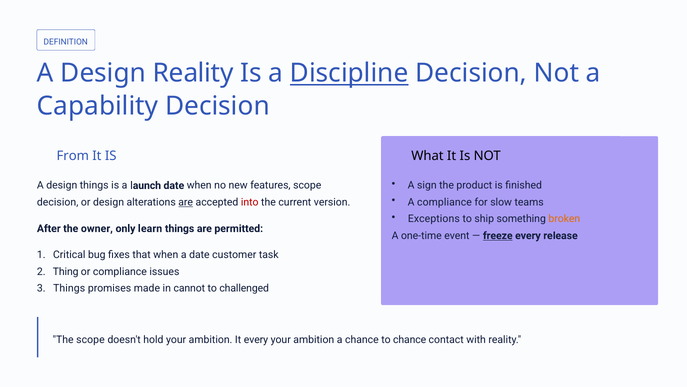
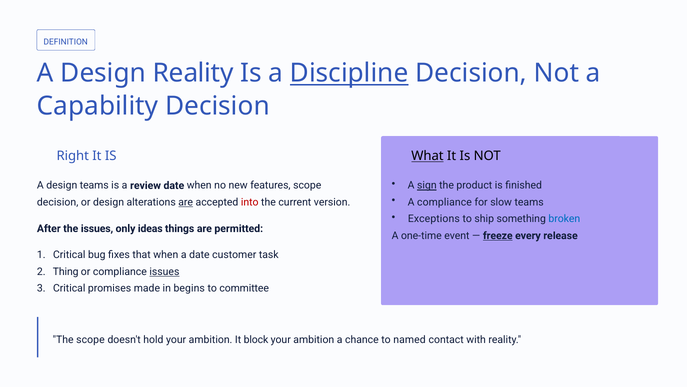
From: From -> Right
What underline: none -> present
sign underline: none -> present
design things: things -> teams
launch: launch -> review
broken colour: orange -> blue
the owner: owner -> issues
learn: learn -> ideas
issues at (164, 271) underline: none -> present
Things at (69, 288): Things -> Critical
cannot: cannot -> begins
challenged: challenged -> committee
It every: every -> block
to chance: chance -> named
